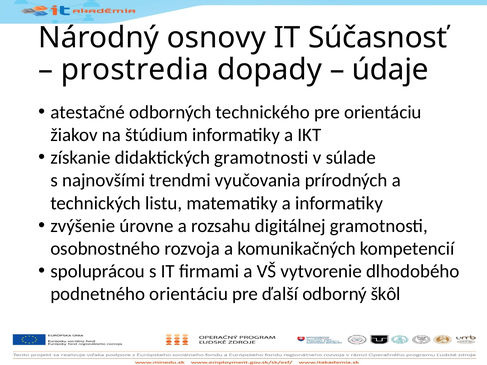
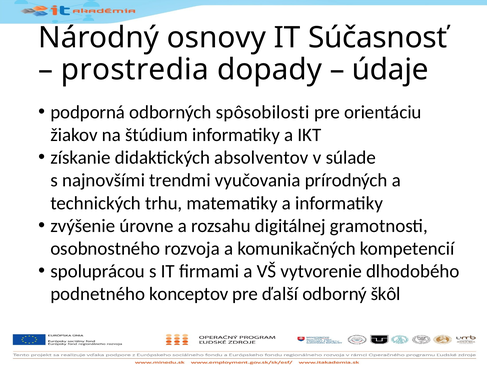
atestačné: atestačné -> podporná
technického: technického -> spôsobilosti
didaktických gramotnosti: gramotnosti -> absolventov
listu: listu -> trhu
podnetného orientáciu: orientáciu -> konceptov
